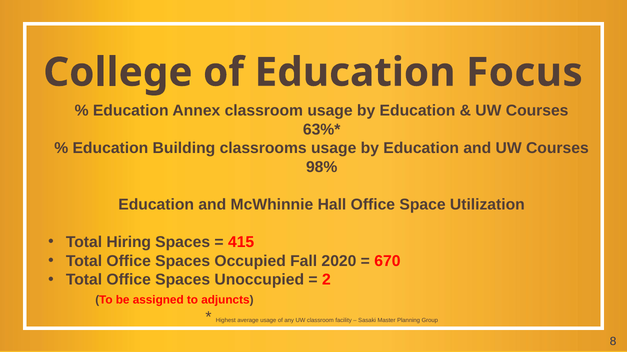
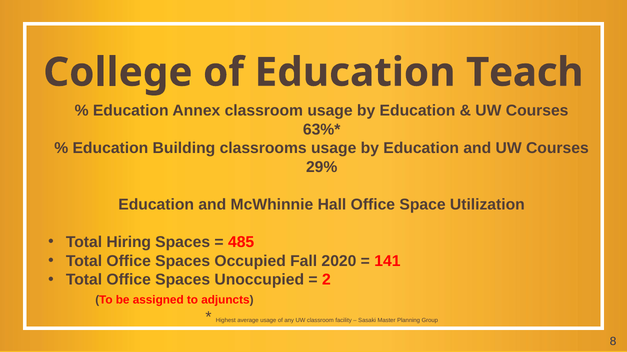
Focus: Focus -> Teach
98%: 98% -> 29%
415: 415 -> 485
670: 670 -> 141
